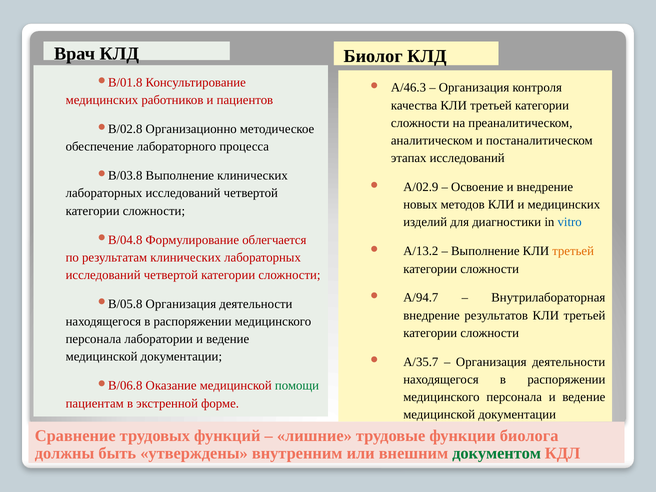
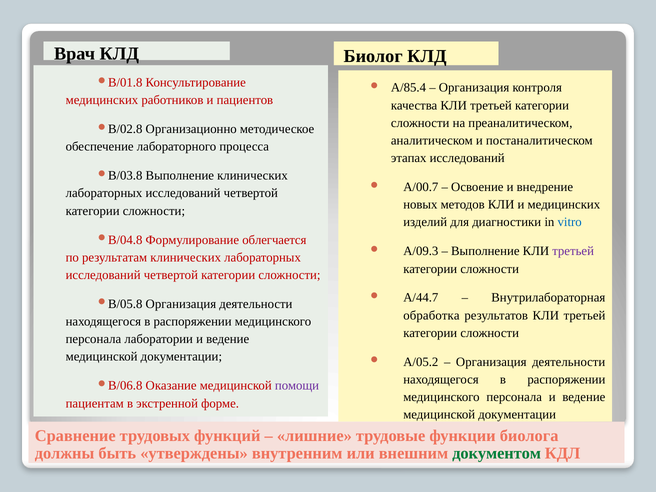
А/46.3: А/46.3 -> А/85.4
А/02.9: А/02.9 -> А/00.7
А/13.2: А/13.2 -> А/09.3
третьей at (573, 251) colour: orange -> purple
А/94.7: А/94.7 -> А/44.7
внедрение at (432, 315): внедрение -> обработка
А/35.7: А/35.7 -> А/05.2
помощи colour: green -> purple
